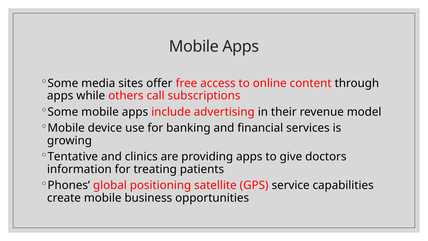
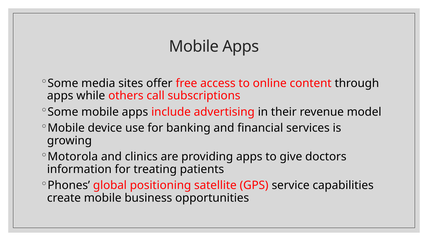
Tentative: Tentative -> Motorola
